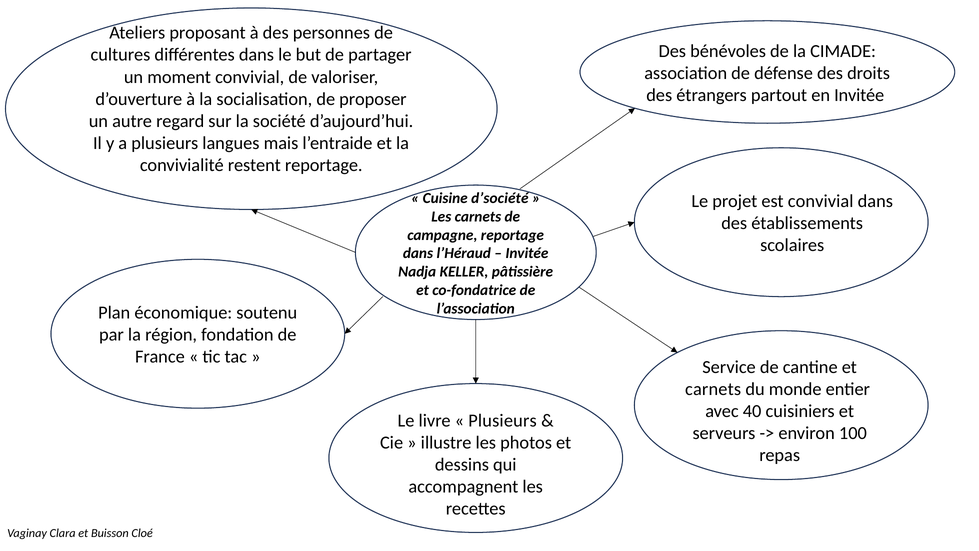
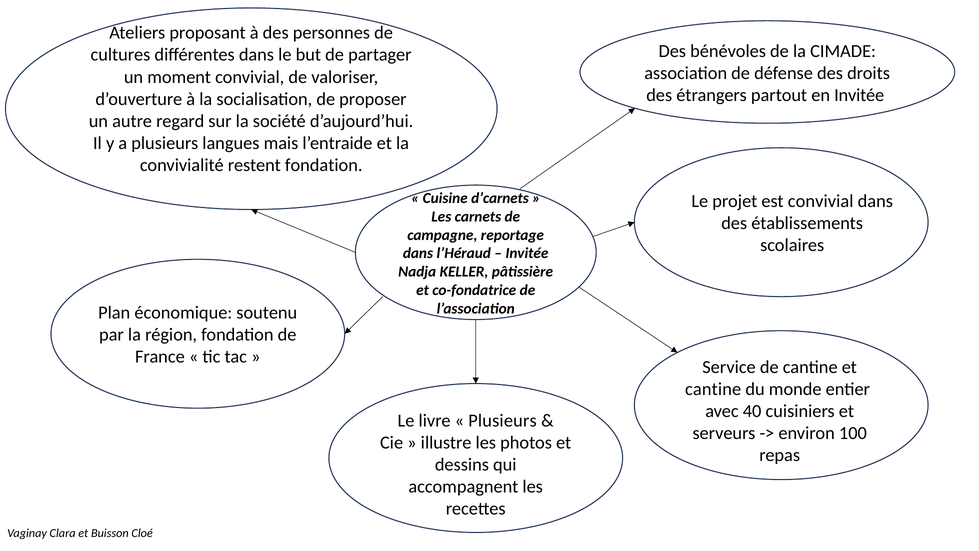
restent reportage: reportage -> fondation
d’société: d’société -> d’carnets
carnets at (713, 389): carnets -> cantine
